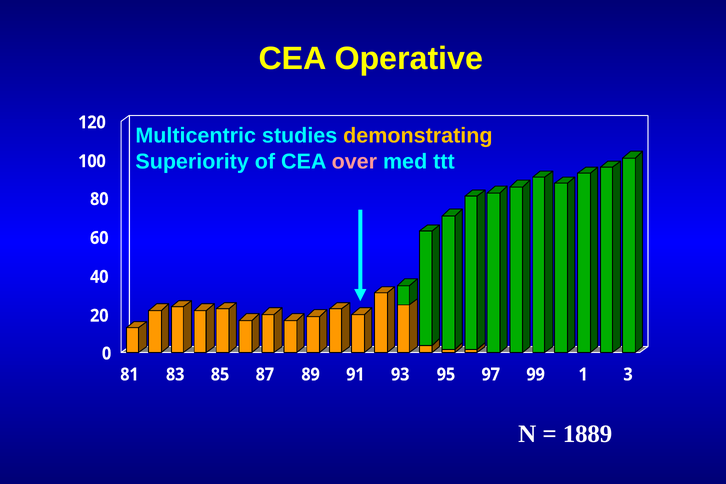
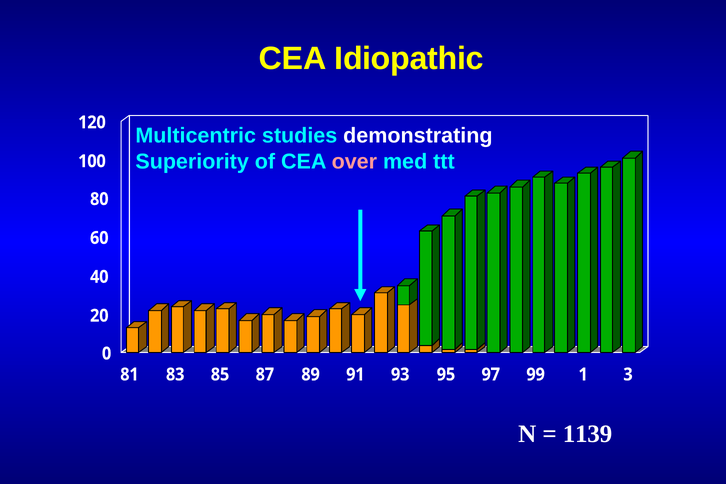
Operative: Operative -> Idiopathic
demonstrating colour: yellow -> white
1889: 1889 -> 1139
